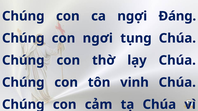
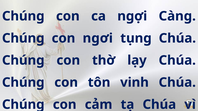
Đáng: Đáng -> Càng
